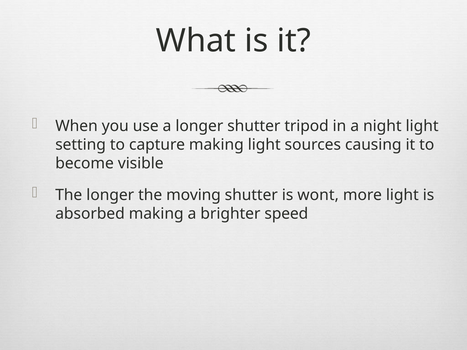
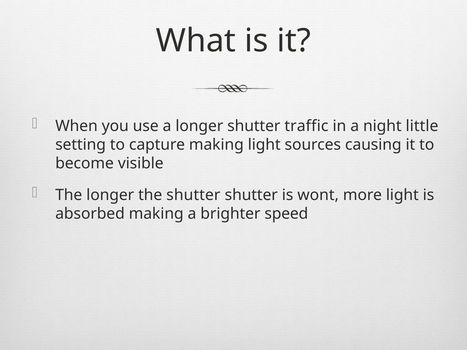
tripod: tripod -> traffic
night light: light -> little
the moving: moving -> shutter
